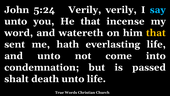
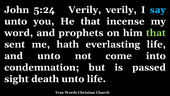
watereth: watereth -> prophets
that at (156, 33) colour: yellow -> light green
shalt: shalt -> sight
